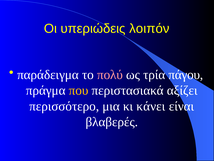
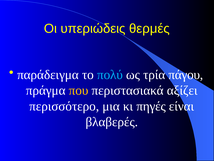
λοιπόν: λοιπόν -> θερμές
πολύ colour: pink -> light blue
κάνει: κάνει -> πηγές
